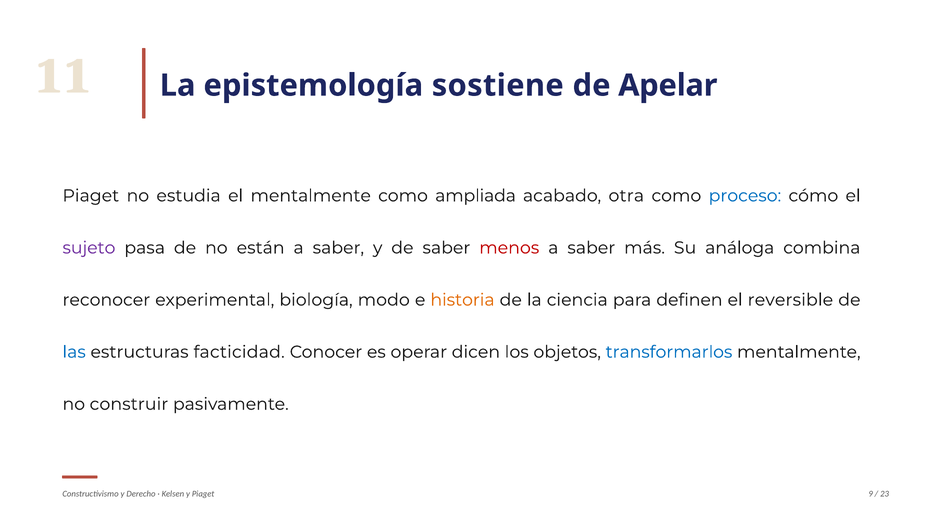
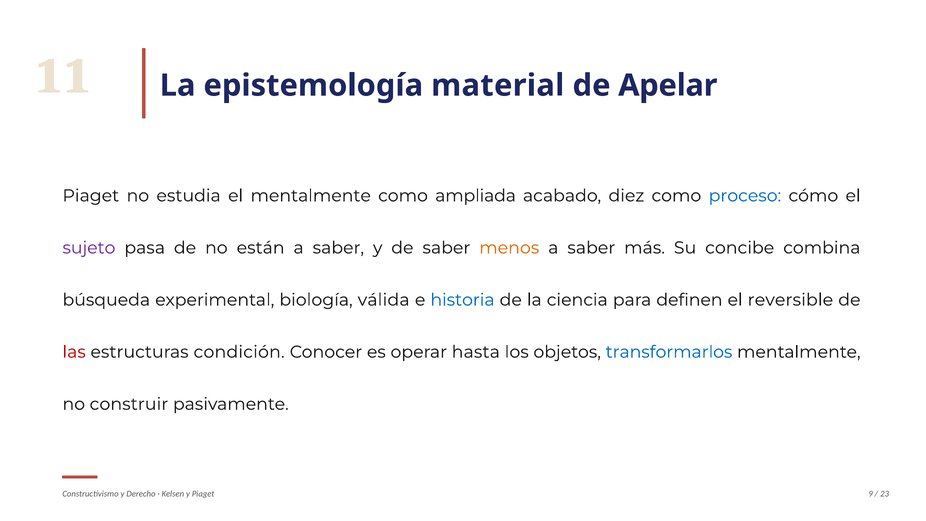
sostiene: sostiene -> material
otra: otra -> diez
menos colour: red -> orange
análoga: análoga -> concibe
reconocer: reconocer -> búsqueda
modo: modo -> válida
historia colour: orange -> blue
las colour: blue -> red
facticidad: facticidad -> condición
dicen: dicen -> hasta
